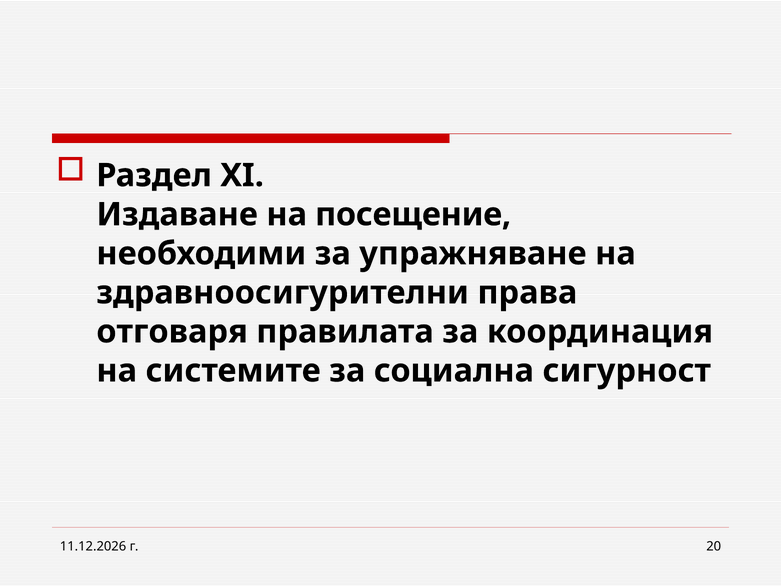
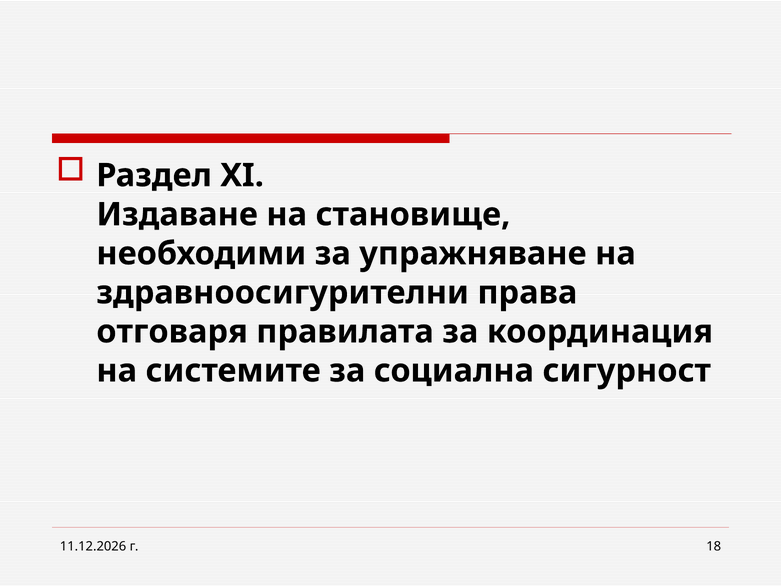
посещение: посещение -> становище
20: 20 -> 18
